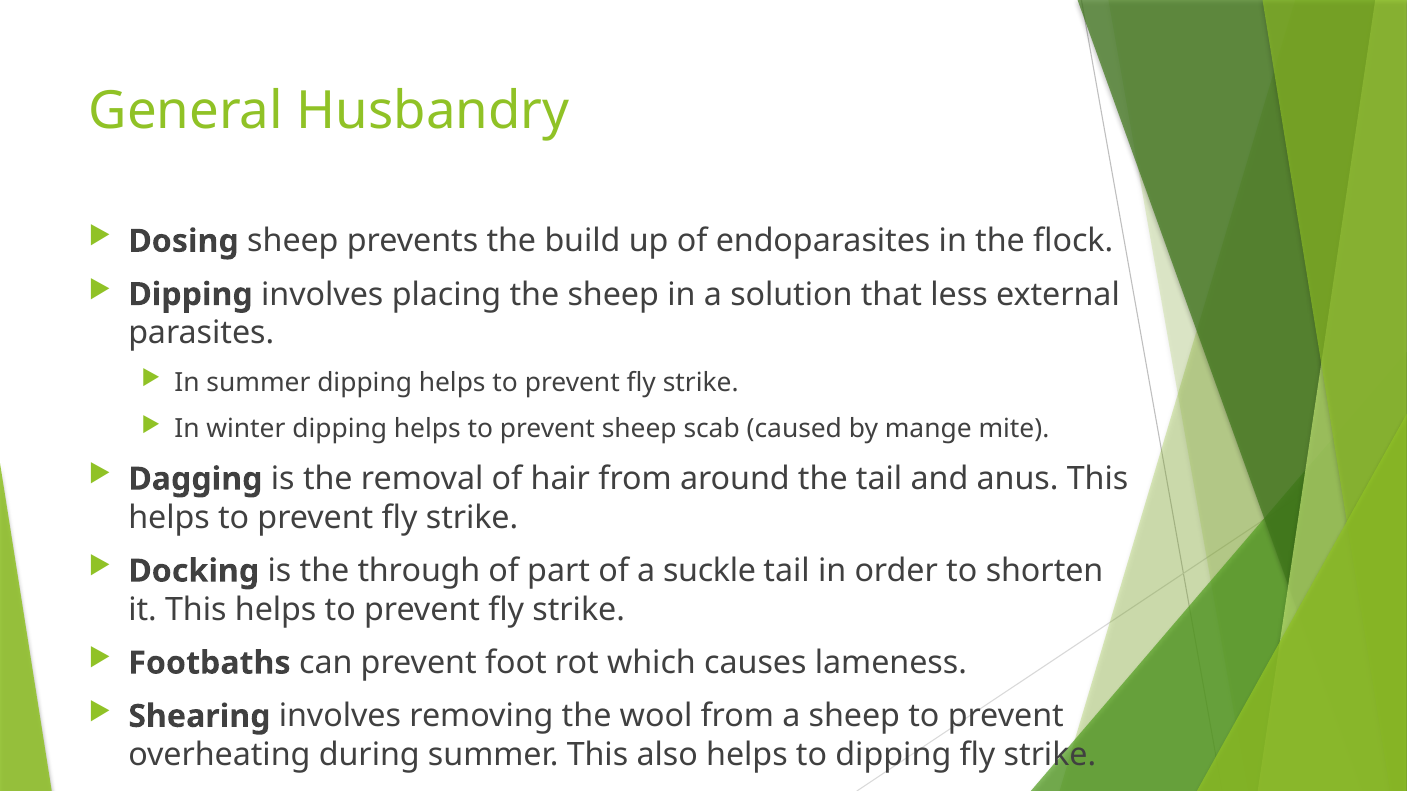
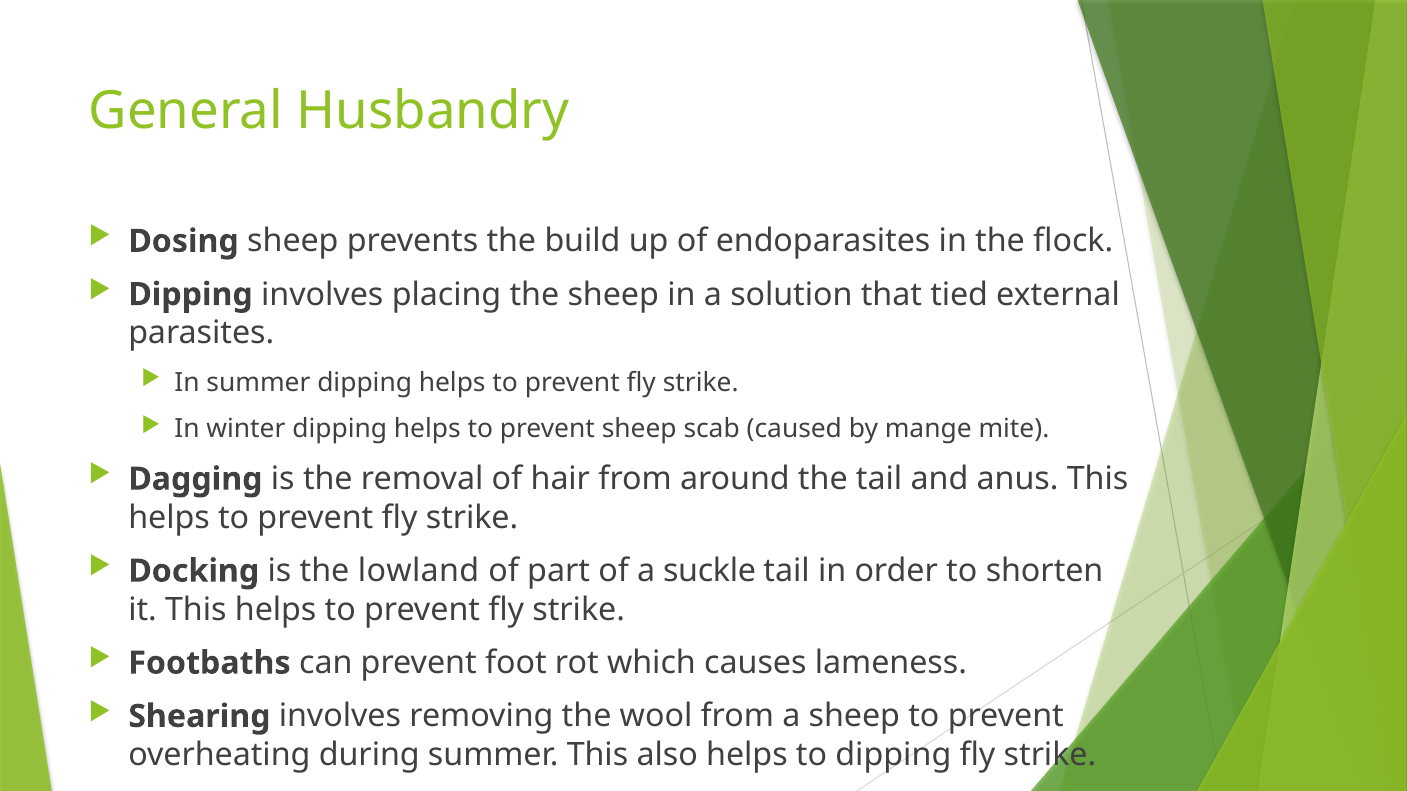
less: less -> tied
through: through -> lowland
